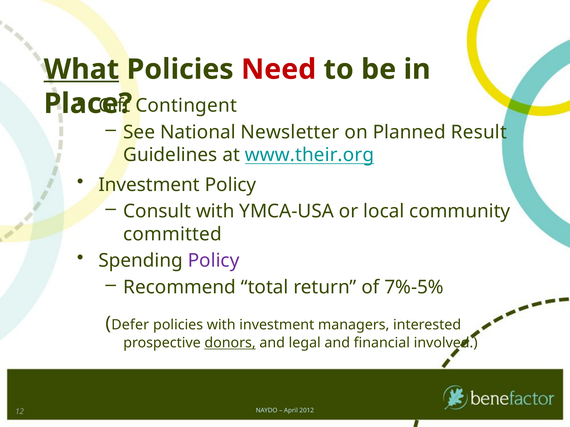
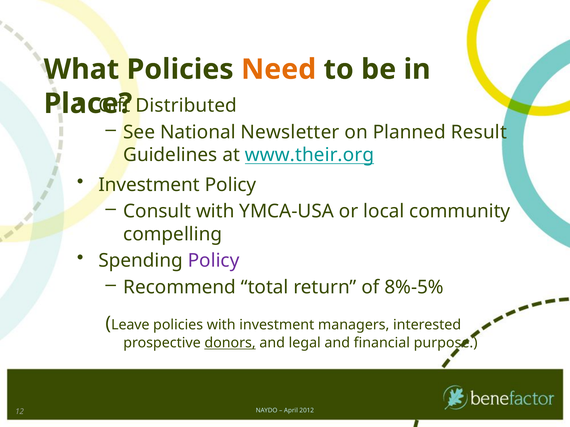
What underline: present -> none
Need colour: red -> orange
Contingent: Contingent -> Distributed
committed: committed -> compelling
7%-5%: 7%-5% -> 8%-5%
Defer: Defer -> Leave
involved: involved -> purpose
